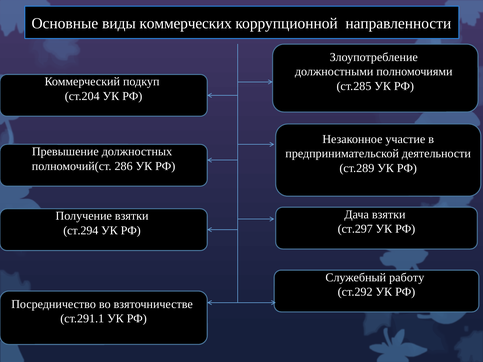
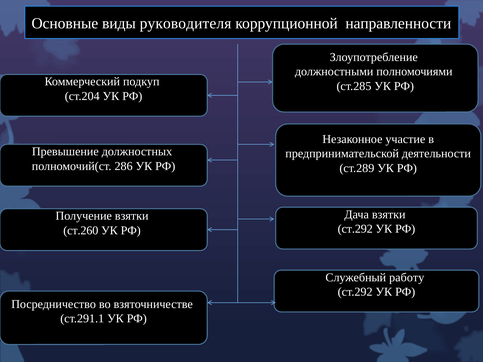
коммерческих: коммерческих -> руководителя
ст.297 at (355, 229): ст.297 -> ст.292
ст.294: ст.294 -> ст.260
